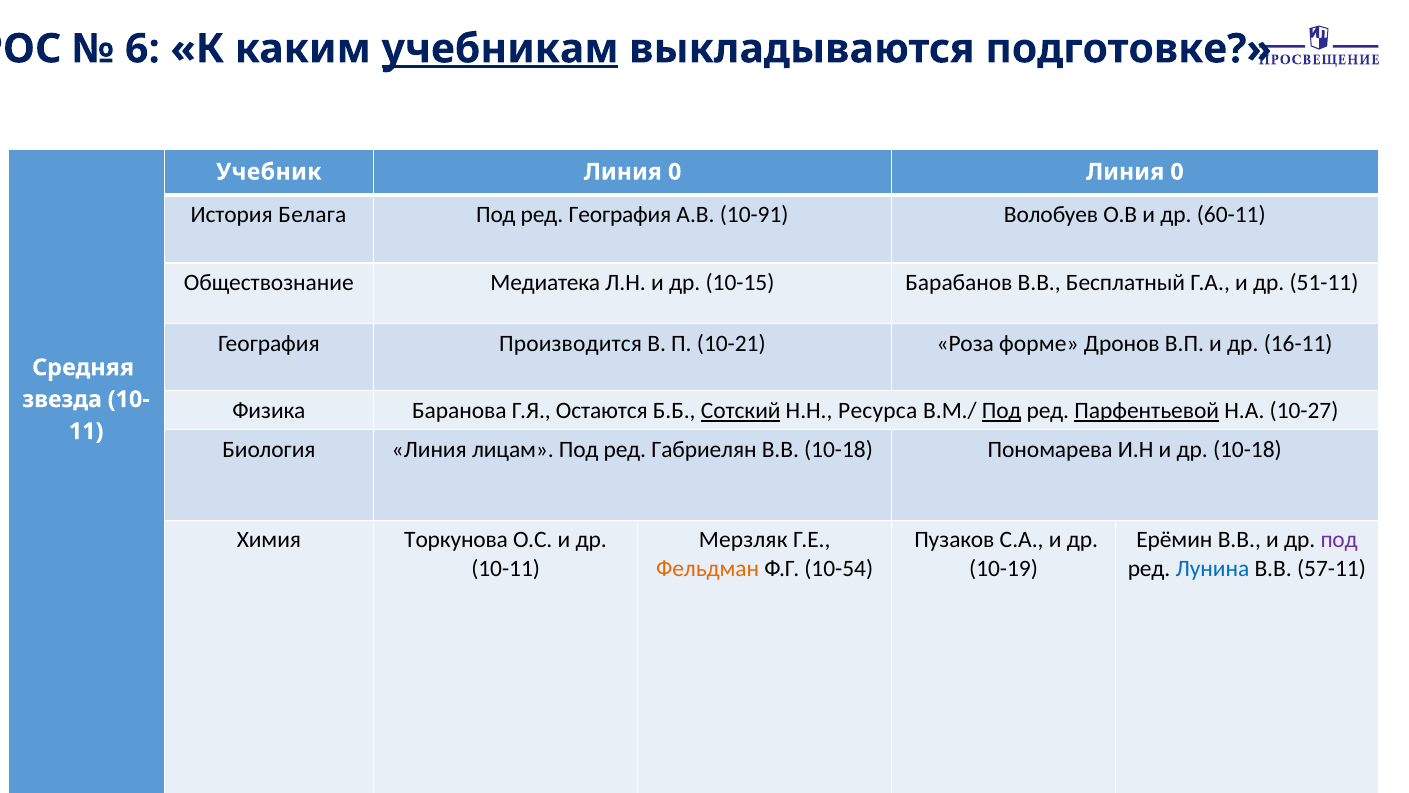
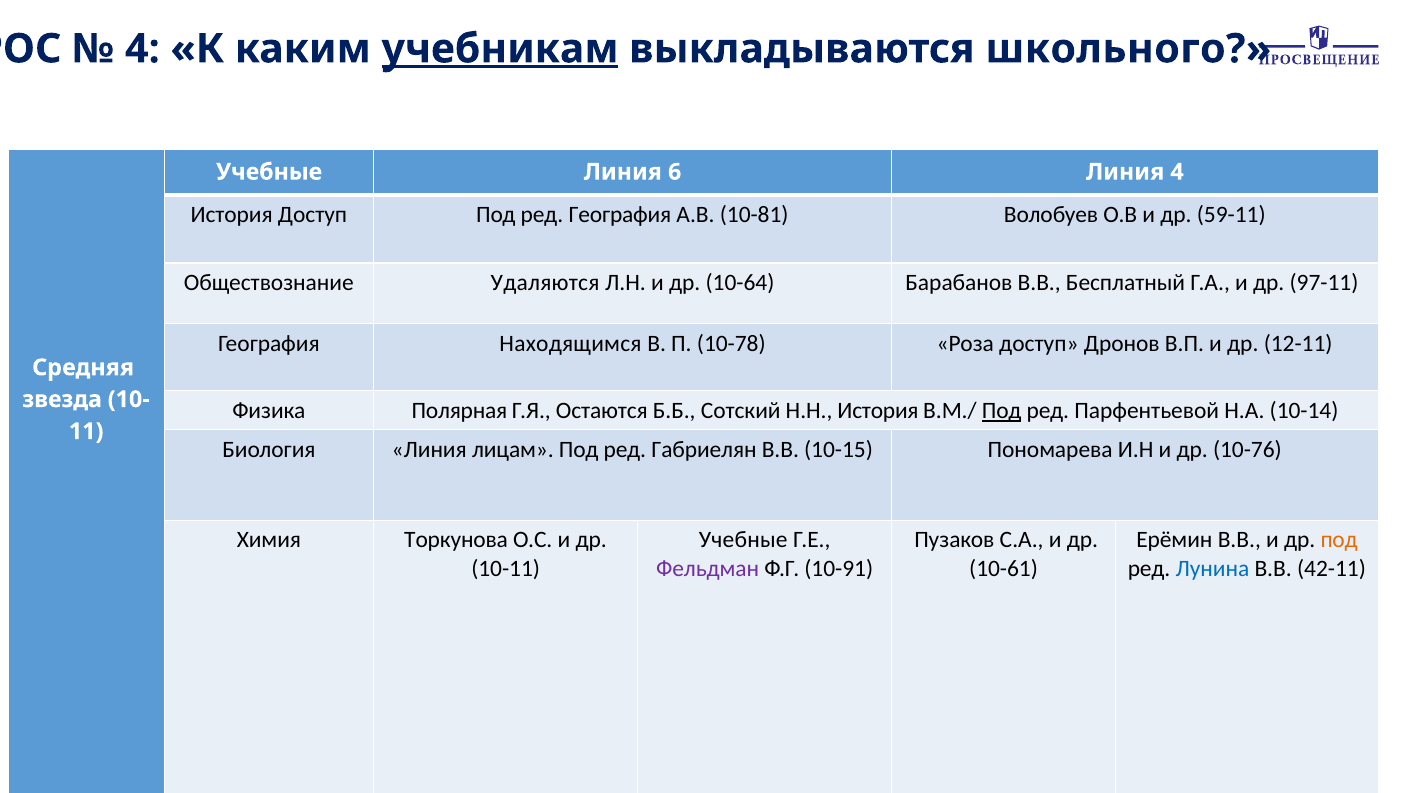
6 at (142, 49): 6 -> 4
подготовке: подготовке -> школьного
Учебник at (269, 172): Учебник -> Учебные
0 at (675, 172): 0 -> 6
0 at (1177, 172): 0 -> 4
История Белага: Белага -> Доступ
10-91: 10-91 -> 10-81
60-11: 60-11 -> 59-11
Медиатека: Медиатека -> Удаляются
10-15: 10-15 -> 10-64
51-11: 51-11 -> 97-11
Производится: Производится -> Находящимся
10-21: 10-21 -> 10-78
Роза форме: форме -> доступ
16-11: 16-11 -> 12-11
Баранова: Баранова -> Полярная
Сотский underline: present -> none
Н.Н Ресурса: Ресурса -> История
Парфентьевой underline: present -> none
10-27: 10-27 -> 10-14
В.В 10-18: 10-18 -> 10-15
др 10-18: 10-18 -> 10-76
Мерзляк at (743, 540): Мерзляк -> Учебные
под at (1339, 540) colour: purple -> orange
Фельдман colour: orange -> purple
10-54: 10-54 -> 10-91
10-19: 10-19 -> 10-61
57-11: 57-11 -> 42-11
